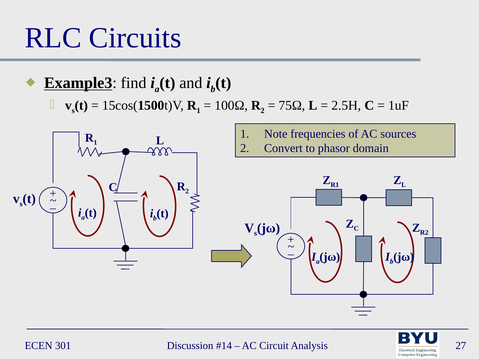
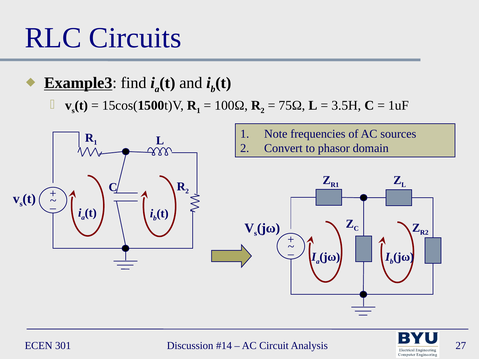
2.5H: 2.5H -> 3.5H
